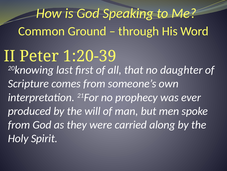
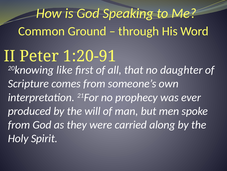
1:20-39: 1:20-39 -> 1:20-91
last: last -> like
